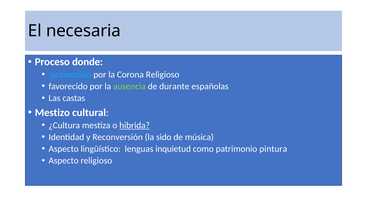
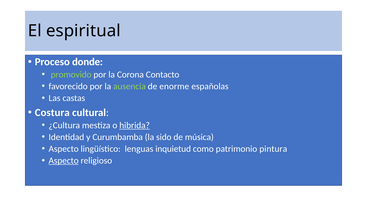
necesaria: necesaria -> espiritual
promovido colour: light blue -> light green
Corona Religioso: Religioso -> Contacto
durante: durante -> enorme
Mestizo: Mestizo -> Costura
Reconversión: Reconversión -> Curumbamba
Aspecto at (64, 161) underline: none -> present
